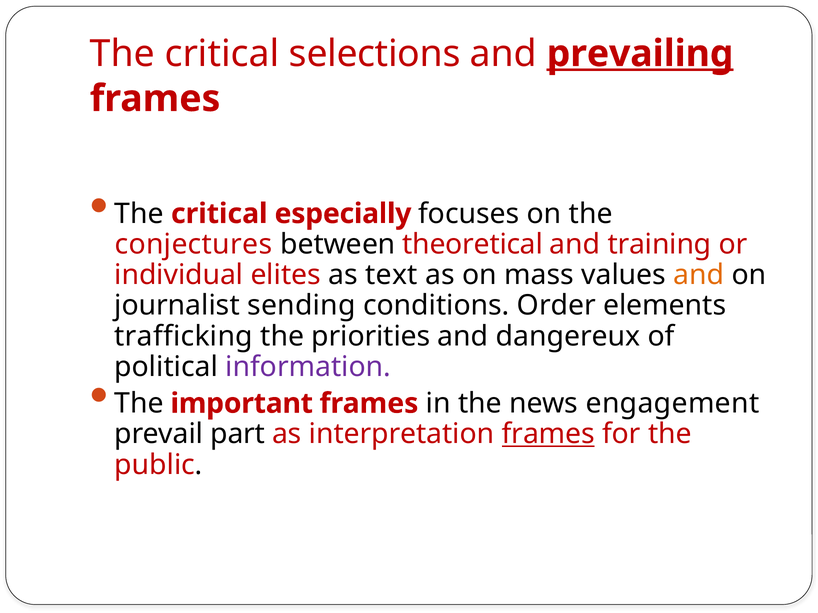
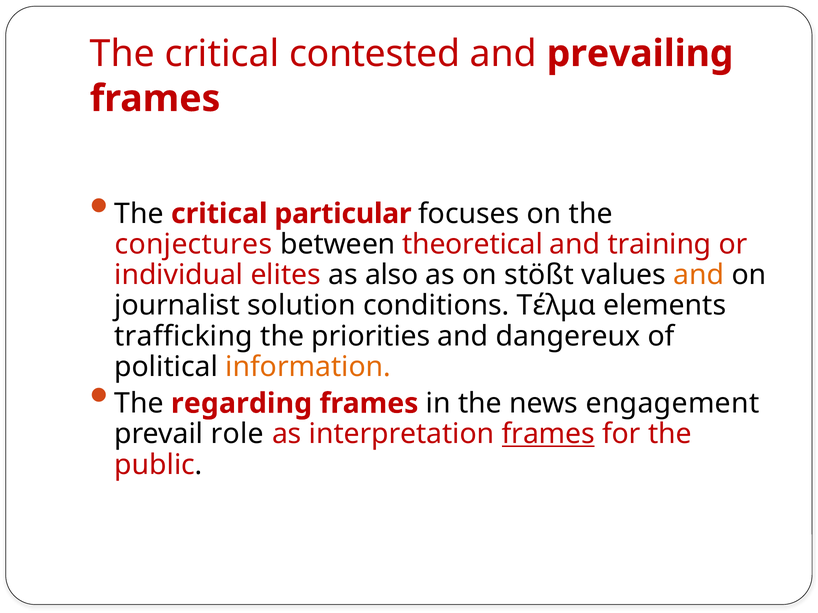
selections: selections -> contested
prevailing underline: present -> none
especially: especially -> particular
text: text -> also
mass: mass -> stößt
sending: sending -> solution
Order: Order -> Τέλμα
information colour: purple -> orange
important: important -> regarding
part: part -> role
